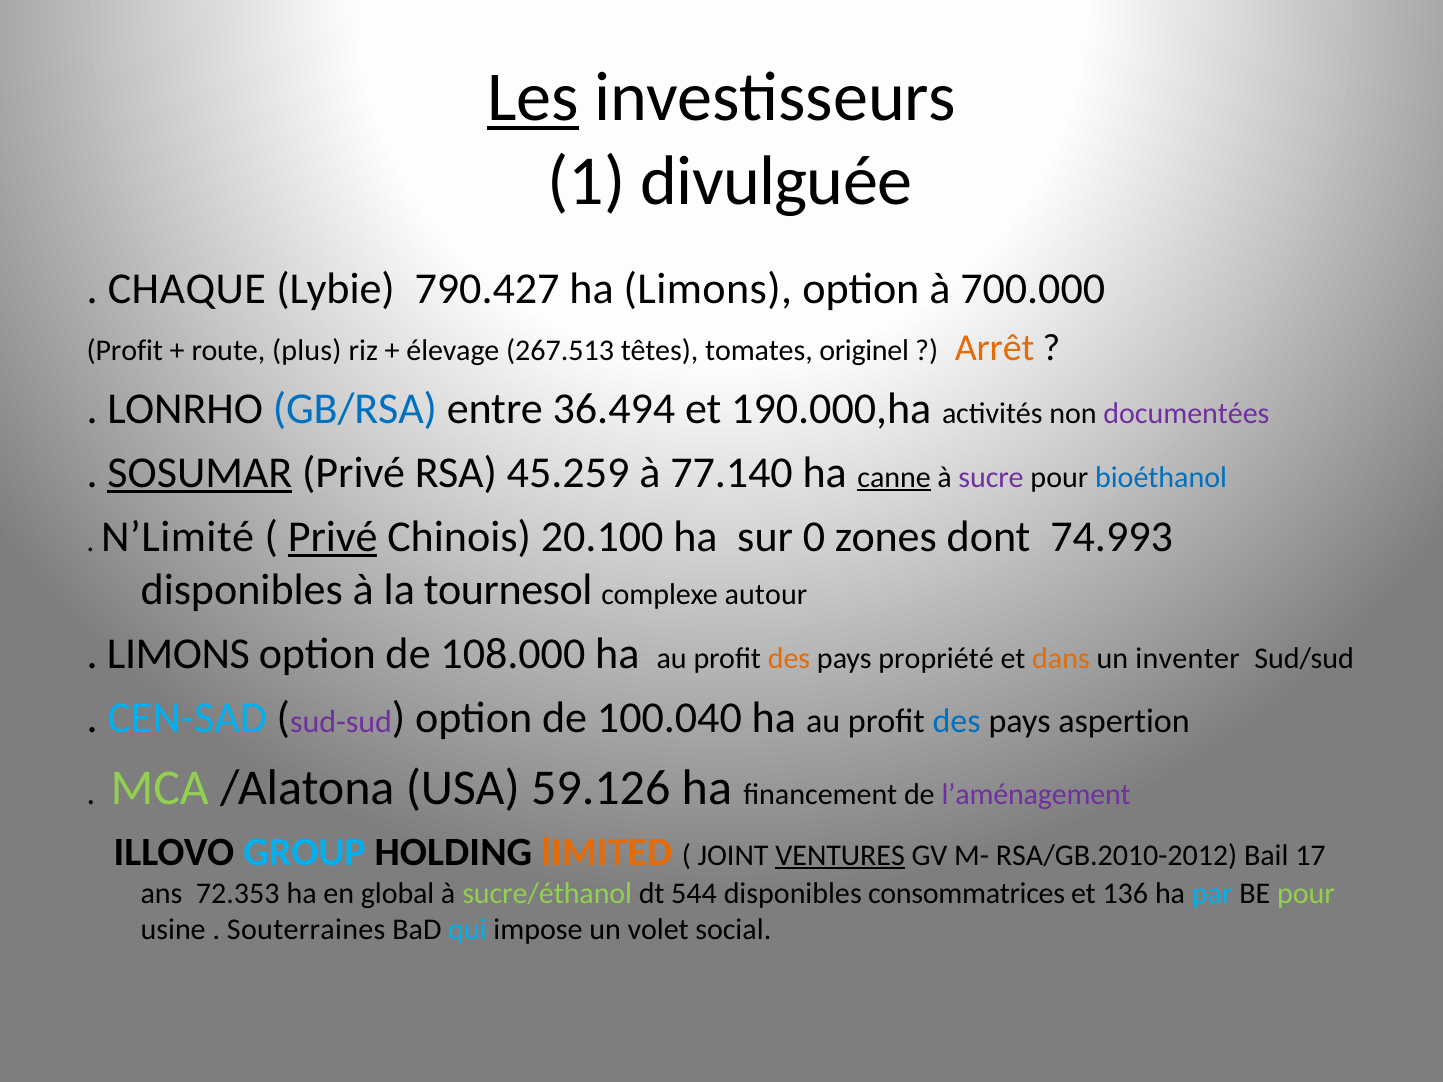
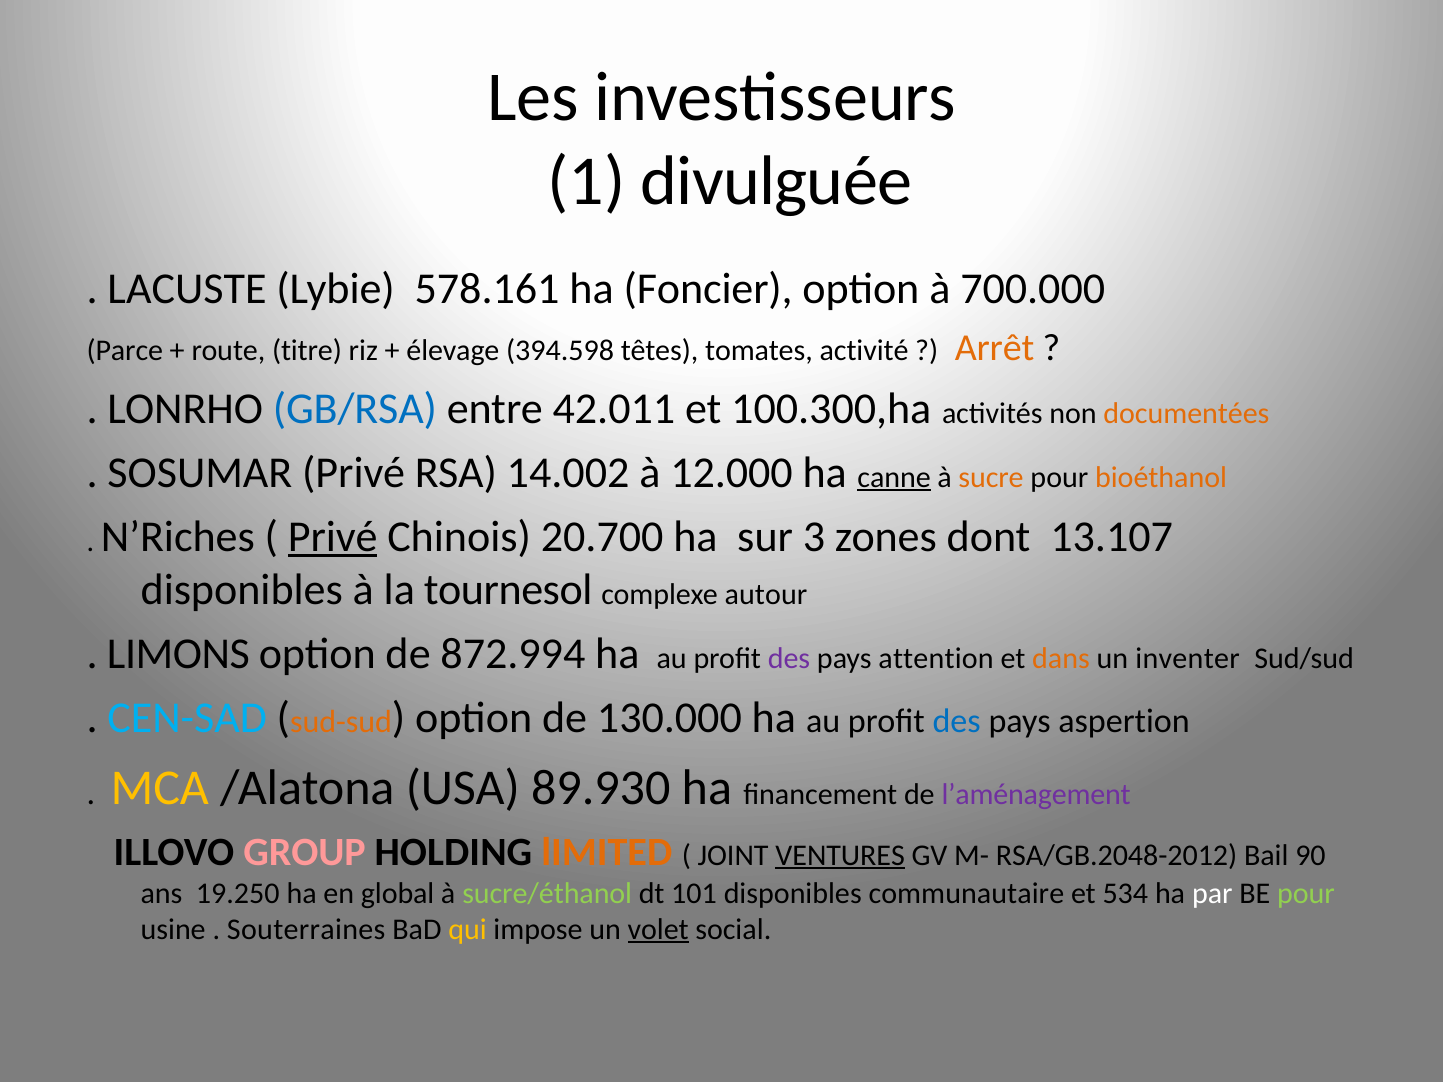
Les underline: present -> none
CHAQUE: CHAQUE -> LACUSTE
790.427: 790.427 -> 578.161
ha Limons: Limons -> Foncier
Profit at (125, 350): Profit -> Parce
plus: plus -> titre
267.513: 267.513 -> 394.598
originel: originel -> activité
36.494: 36.494 -> 42.011
190.000,ha: 190.000,ha -> 100.300,ha
documentées colour: purple -> orange
SOSUMAR underline: present -> none
45.259: 45.259 -> 14.002
77.140: 77.140 -> 12.000
sucre colour: purple -> orange
bioéthanol colour: blue -> orange
N’Limité: N’Limité -> N’Riches
20.100: 20.100 -> 20.700
0: 0 -> 3
74.993: 74.993 -> 13.107
108.000: 108.000 -> 872.994
des at (789, 659) colour: orange -> purple
propriété: propriété -> attention
sud-sud colour: purple -> orange
100.040: 100.040 -> 130.000
MCA colour: light green -> yellow
59.126: 59.126 -> 89.930
GROUP colour: light blue -> pink
RSA/GB.2010-2012: RSA/GB.2010-2012 -> RSA/GB.2048-2012
17: 17 -> 90
72.353: 72.353 -> 19.250
544: 544 -> 101
consommatrices: consommatrices -> communautaire
136: 136 -> 534
par colour: light blue -> white
qui colour: light blue -> yellow
volet underline: none -> present
